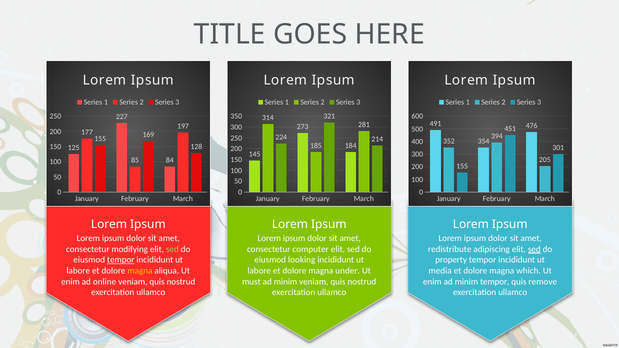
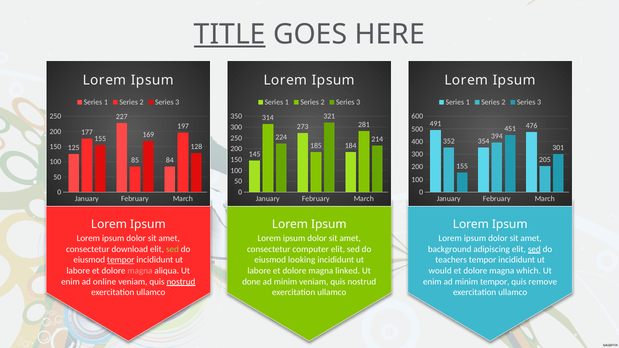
TITLE underline: none -> present
modifying: modifying -> download
redistribute: redistribute -> background
property: property -> teachers
magna at (140, 271) colour: yellow -> pink
under: under -> linked
media: media -> would
nostrud at (181, 282) underline: none -> present
must: must -> done
